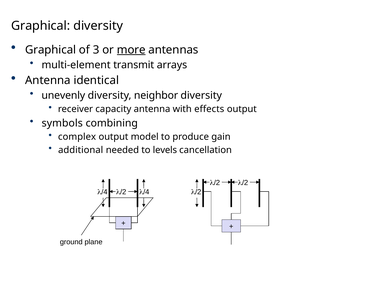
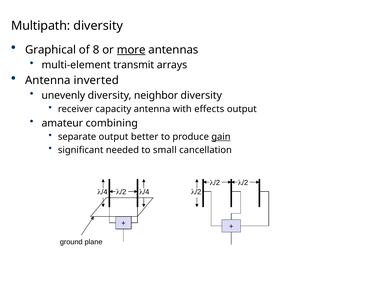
Graphical at (41, 26): Graphical -> Multipath
3: 3 -> 8
identical: identical -> inverted
symbols: symbols -> amateur
complex: complex -> separate
model: model -> better
gain underline: none -> present
additional: additional -> significant
levels: levels -> small
